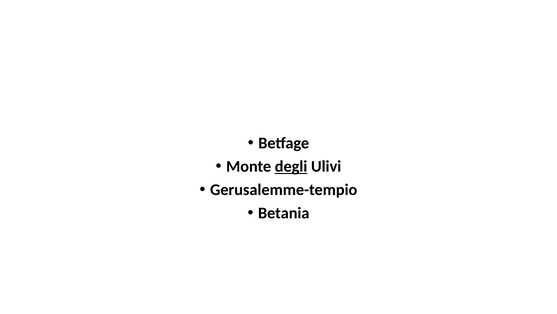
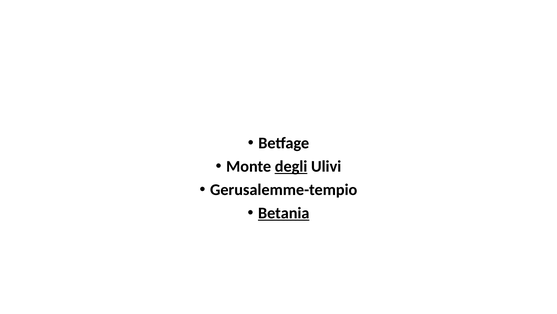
Betania underline: none -> present
